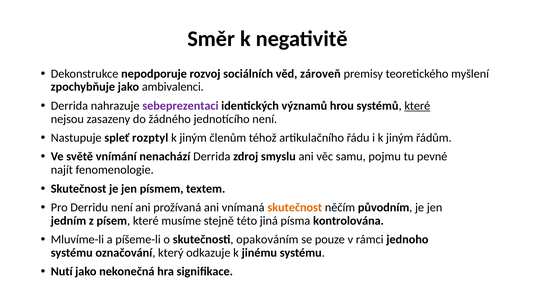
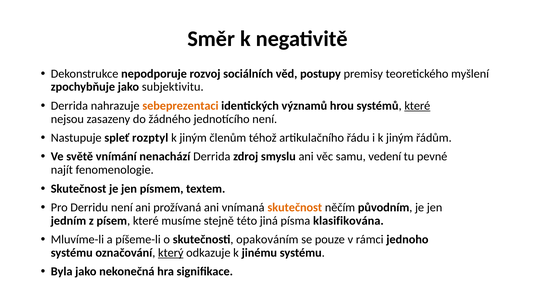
zároveň: zároveň -> postupy
ambivalenci: ambivalenci -> subjektivitu
sebeprezentaci colour: purple -> orange
pojmu: pojmu -> vedení
kontrolována: kontrolována -> klasifikována
který underline: none -> present
Nutí: Nutí -> Byla
